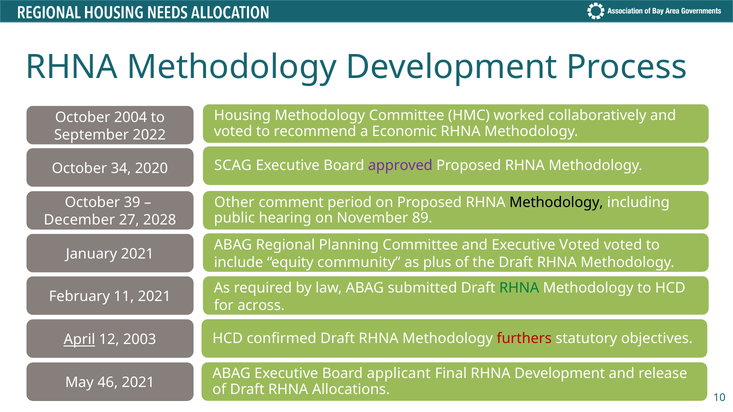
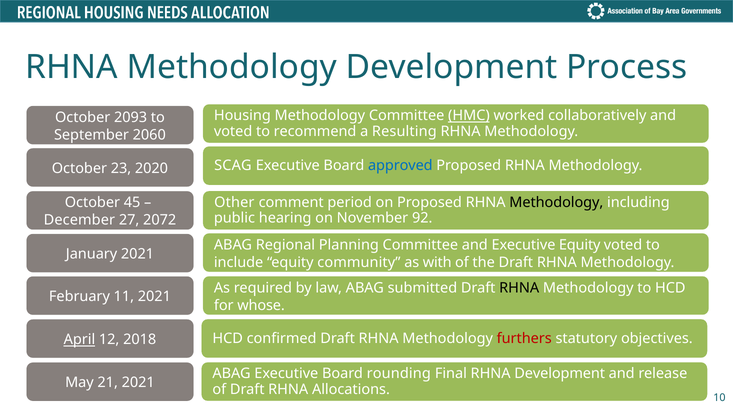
HMC underline: none -> present
2004: 2004 -> 2093
Economic: Economic -> Resulting
2022: 2022 -> 2060
approved colour: purple -> blue
34: 34 -> 23
39: 39 -> 45
89: 89 -> 92
2028: 2028 -> 2072
Executive Voted: Voted -> Equity
plus: plus -> with
RHNA at (519, 288) colour: green -> black
across: across -> whose
2003: 2003 -> 2018
applicant: applicant -> rounding
46: 46 -> 21
